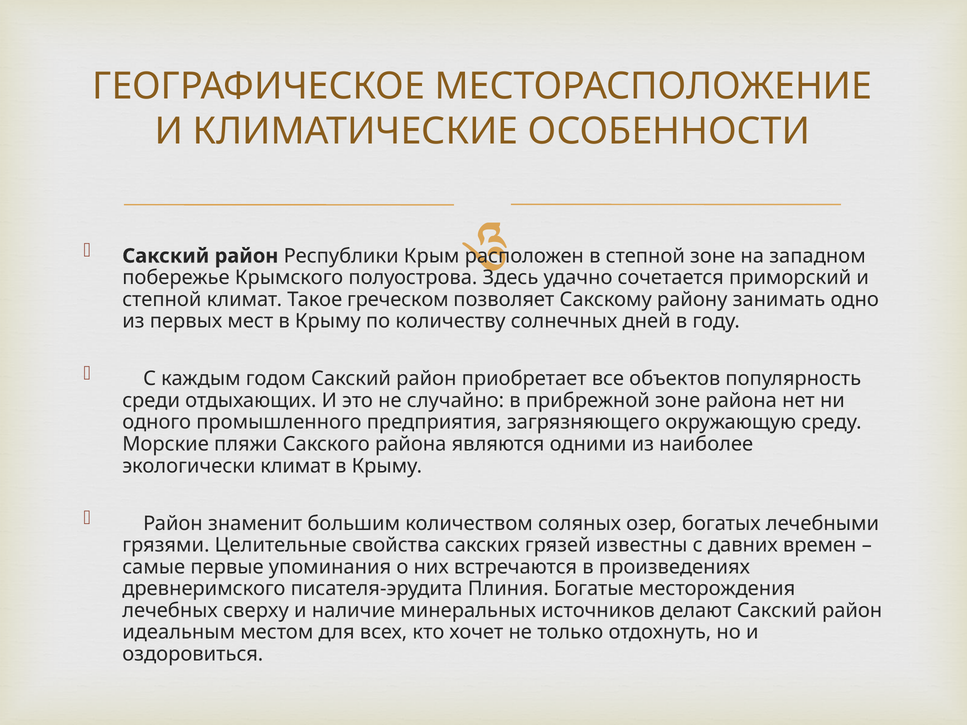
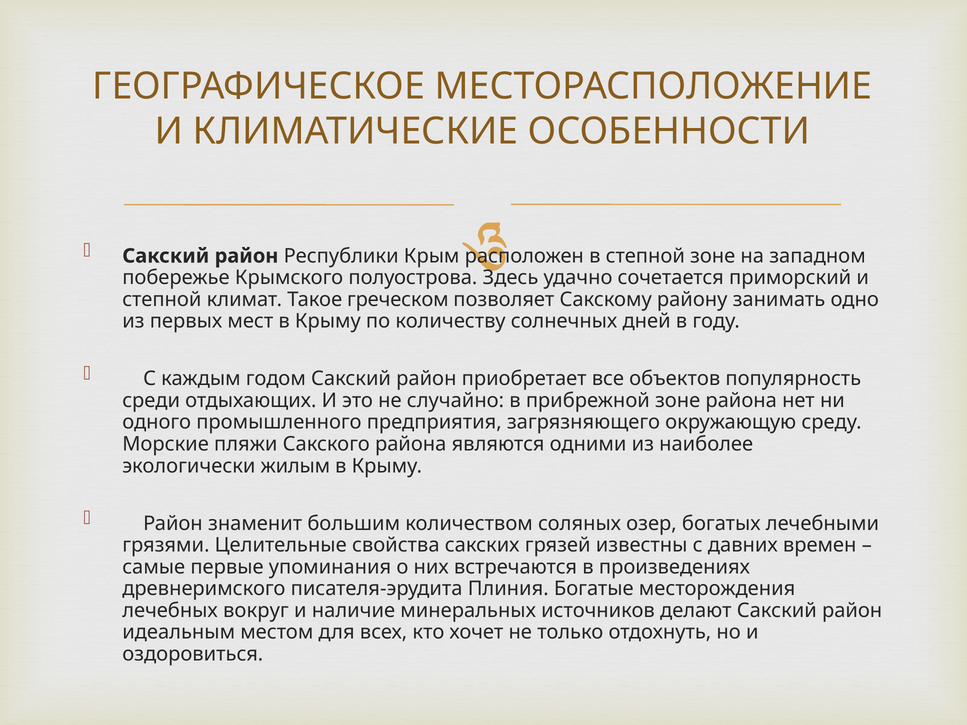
экологически климат: климат -> жилым
сверху: сверху -> вокруг
